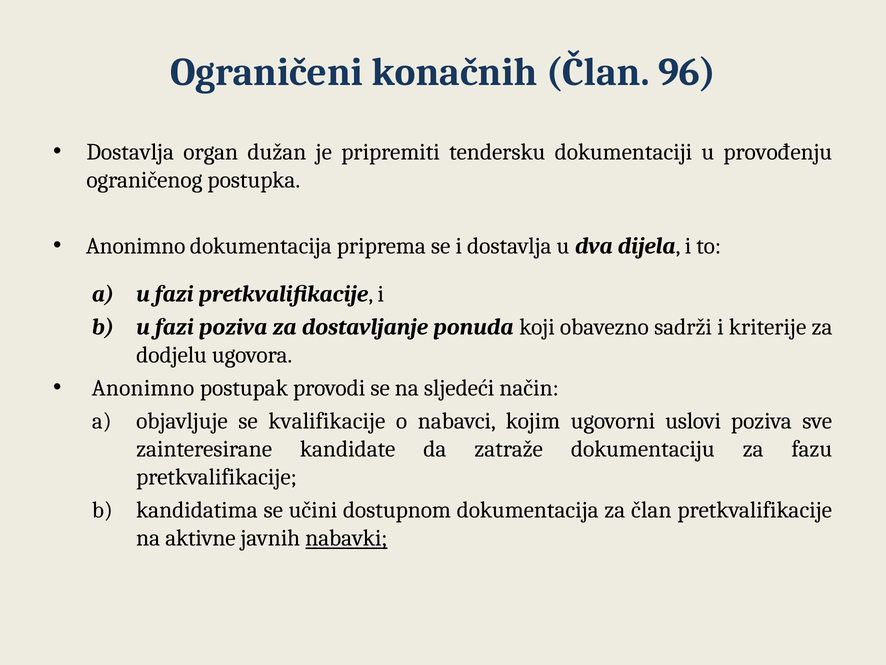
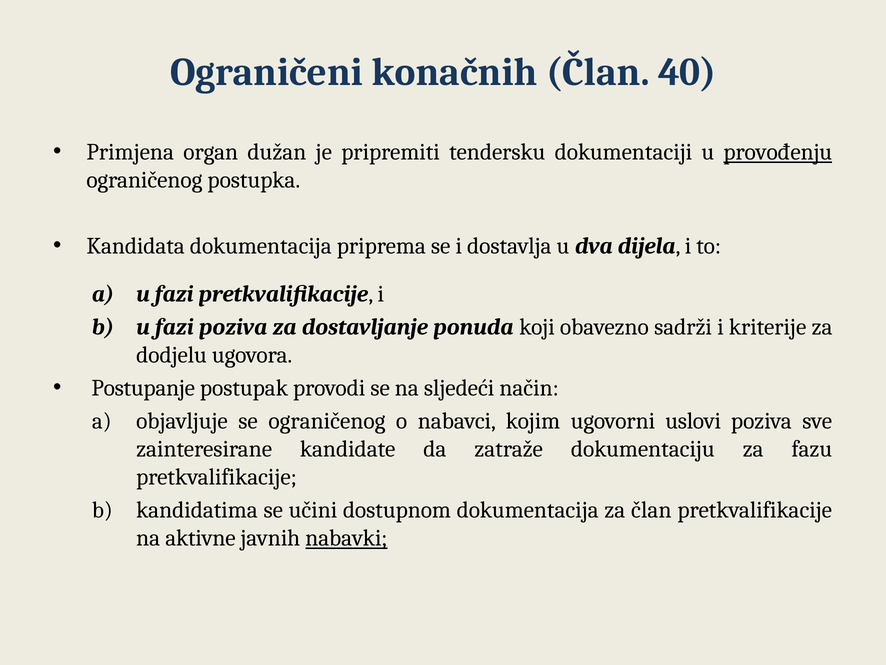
96: 96 -> 40
Dostavlja at (130, 152): Dostavlja -> Primjena
provođenju underline: none -> present
Anonimno at (136, 246): Anonimno -> Kandidata
Anonimno at (143, 388): Anonimno -> Postupanje
se kvalifikacije: kvalifikacije -> ograničenog
